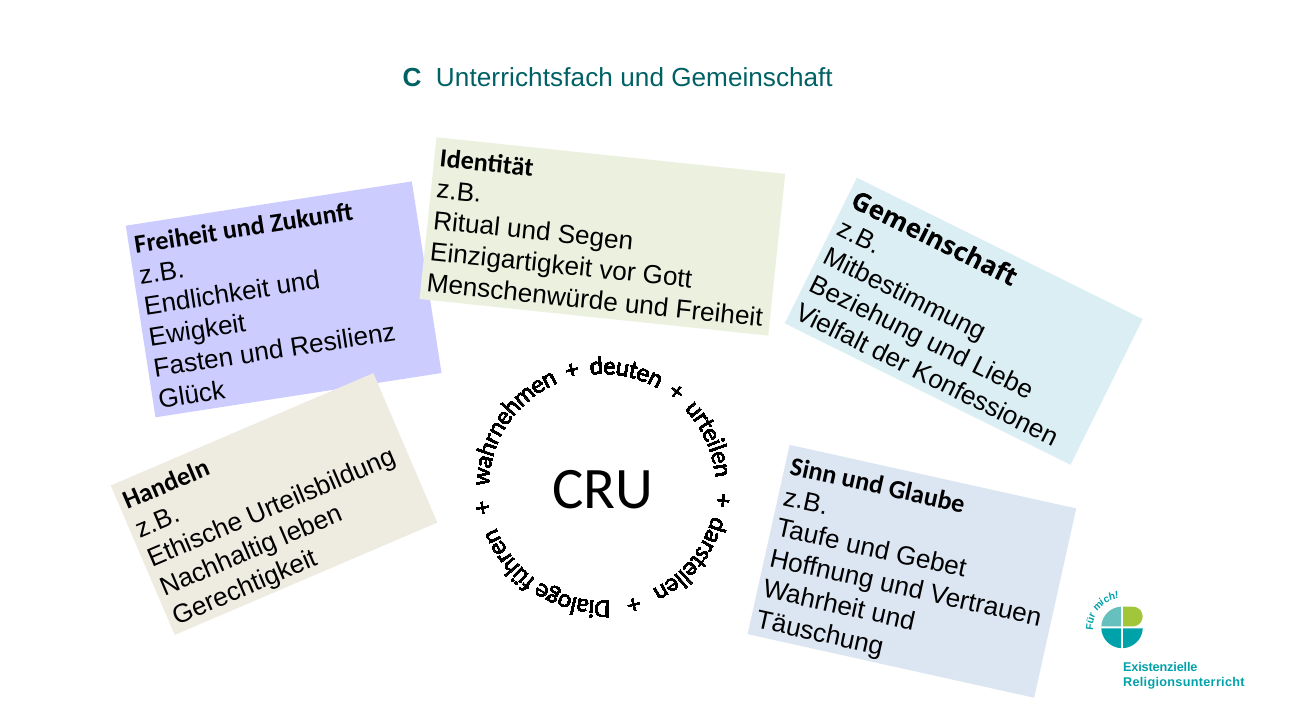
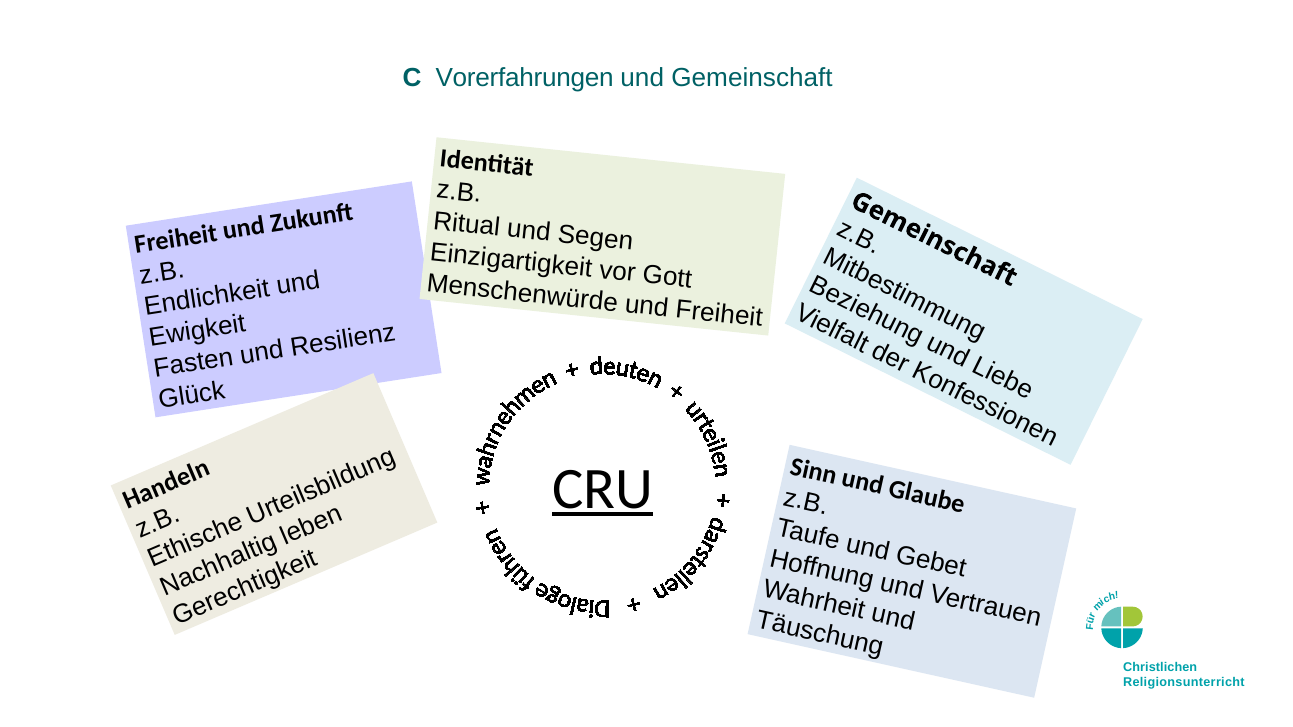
Unterrichtsfach: Unterrichtsfach -> Vorerfahrungen
CRU underline: none -> present
Existenzielle: Existenzielle -> Christlichen
